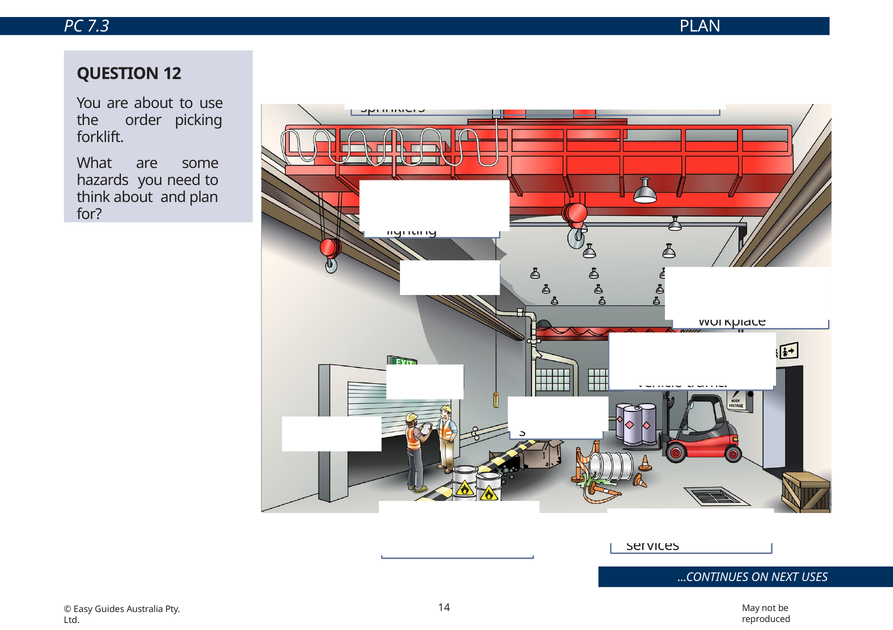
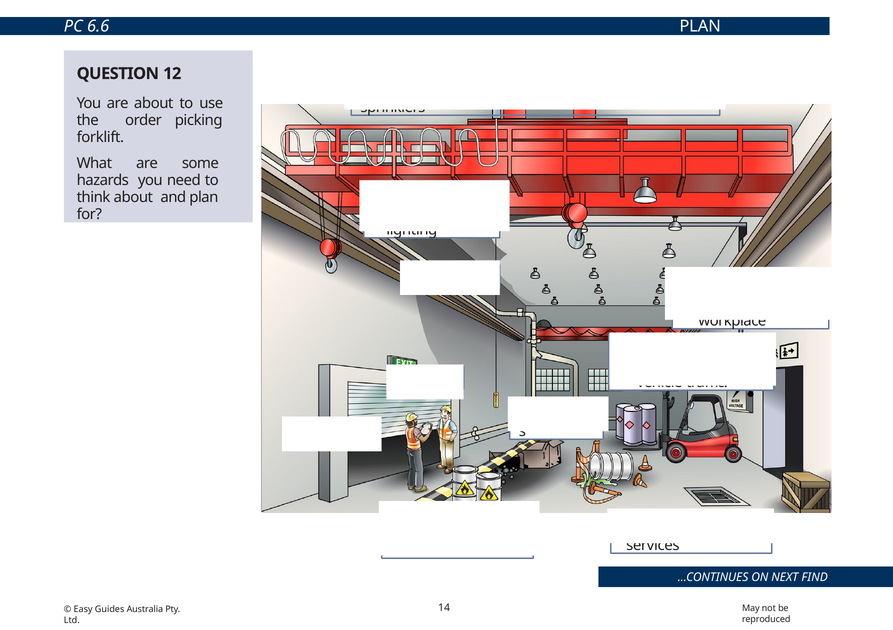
7.3: 7.3 -> 6.6
USES: USES -> FIND
